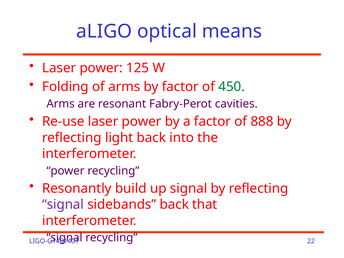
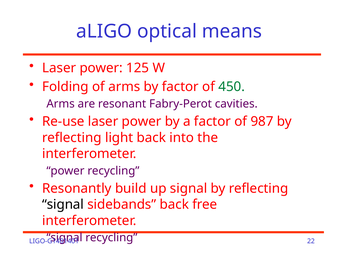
888: 888 -> 987
signal at (63, 205) colour: purple -> black
that: that -> free
